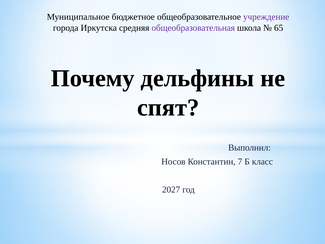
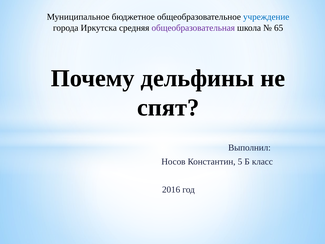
учреждение colour: purple -> blue
7: 7 -> 5
2027: 2027 -> 2016
